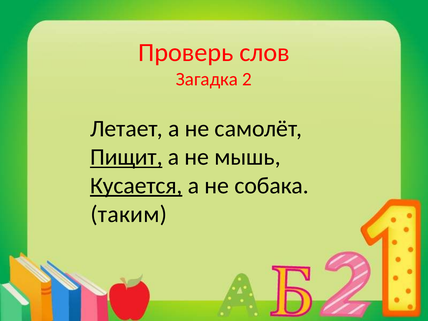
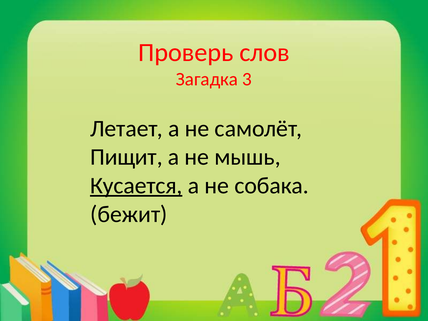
2: 2 -> 3
Пищит underline: present -> none
таким: таким -> бежит
